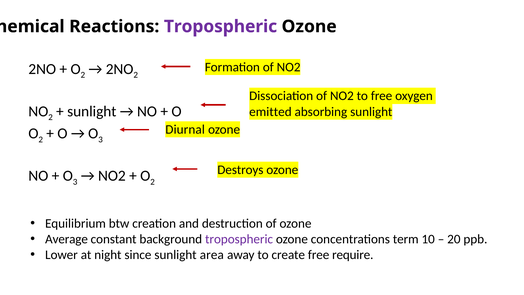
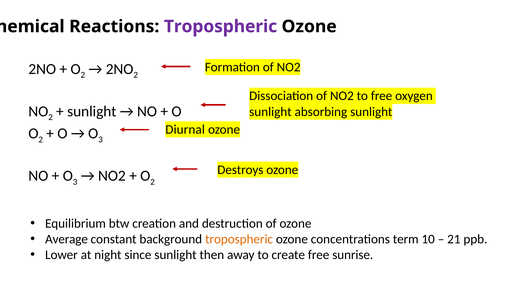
emitted at (270, 112): emitted -> sunlight
tropospheric at (239, 239) colour: purple -> orange
20: 20 -> 21
area: area -> then
require: require -> sunrise
